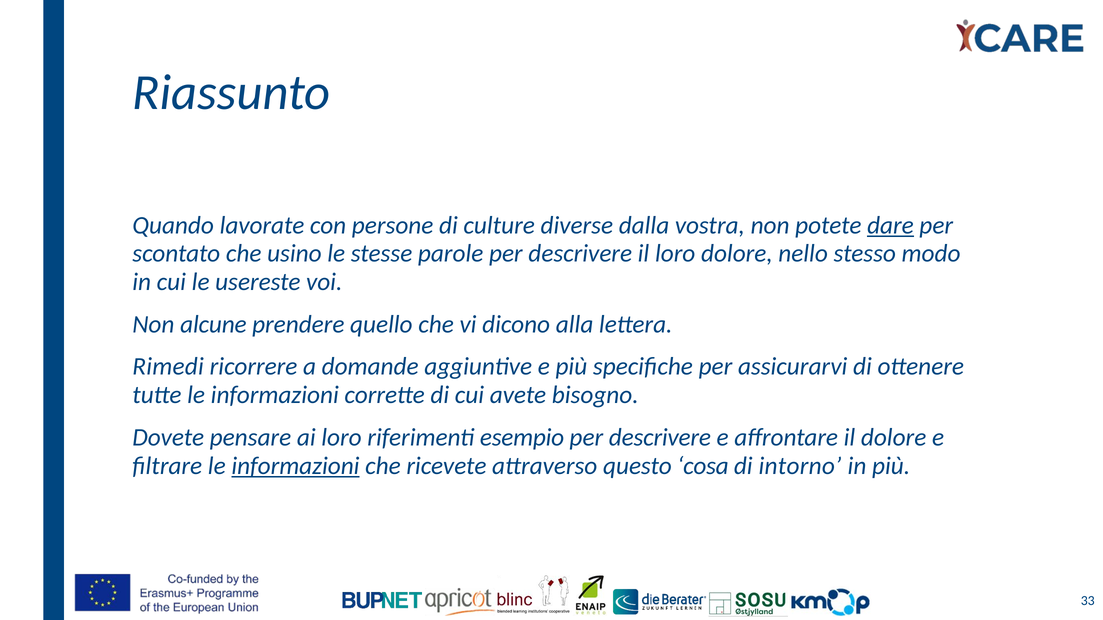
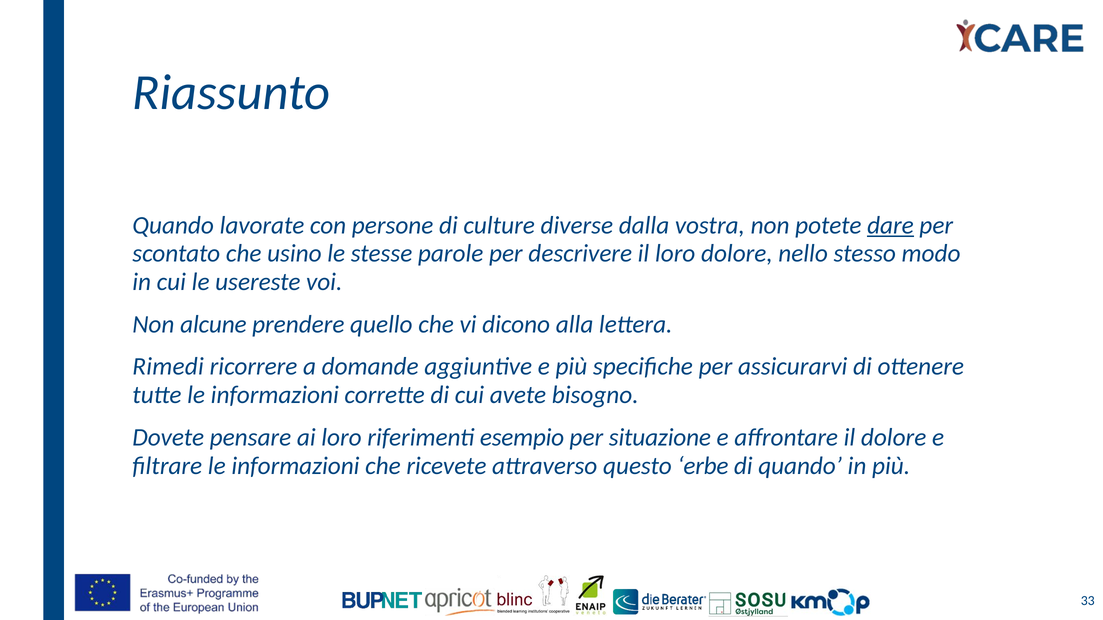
descrivere at (660, 438): descrivere -> situazione
informazioni at (295, 466) underline: present -> none
cosa: cosa -> erbe
di intorno: intorno -> quando
